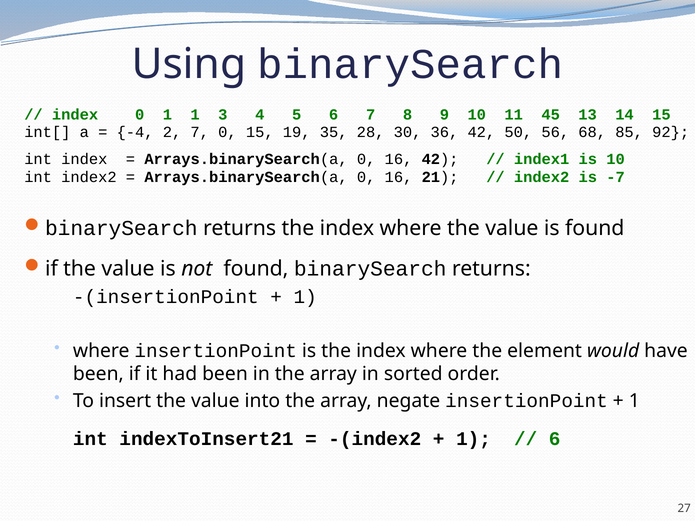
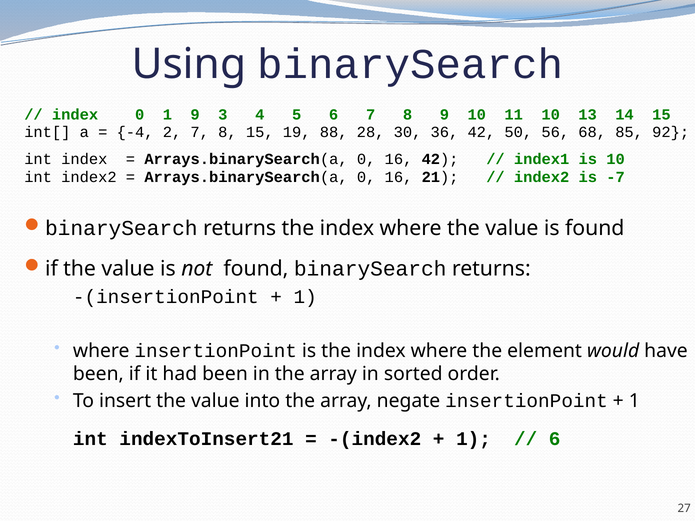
1 1: 1 -> 9
11 45: 45 -> 10
2 7 0: 0 -> 8
35: 35 -> 88
